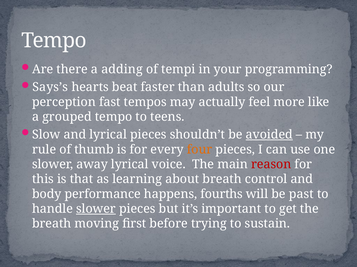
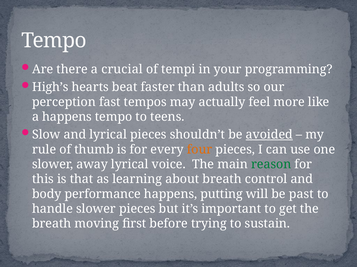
adding: adding -> crucial
Says’s: Says’s -> High’s
a grouped: grouped -> happens
reason colour: red -> green
fourths: fourths -> putting
slower at (96, 209) underline: present -> none
